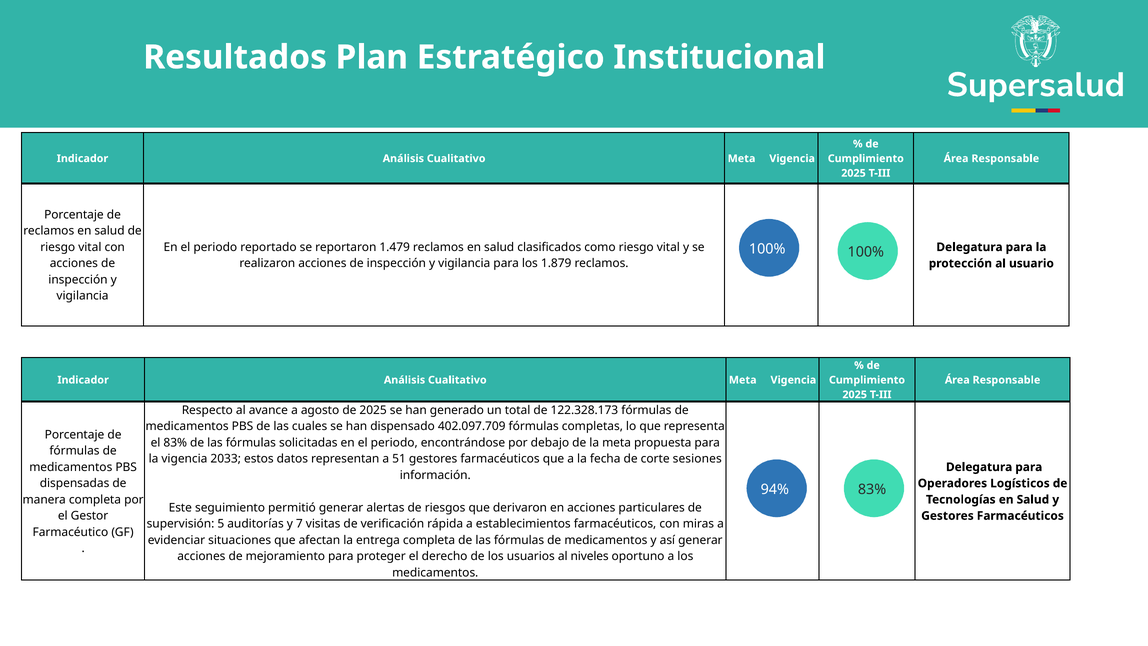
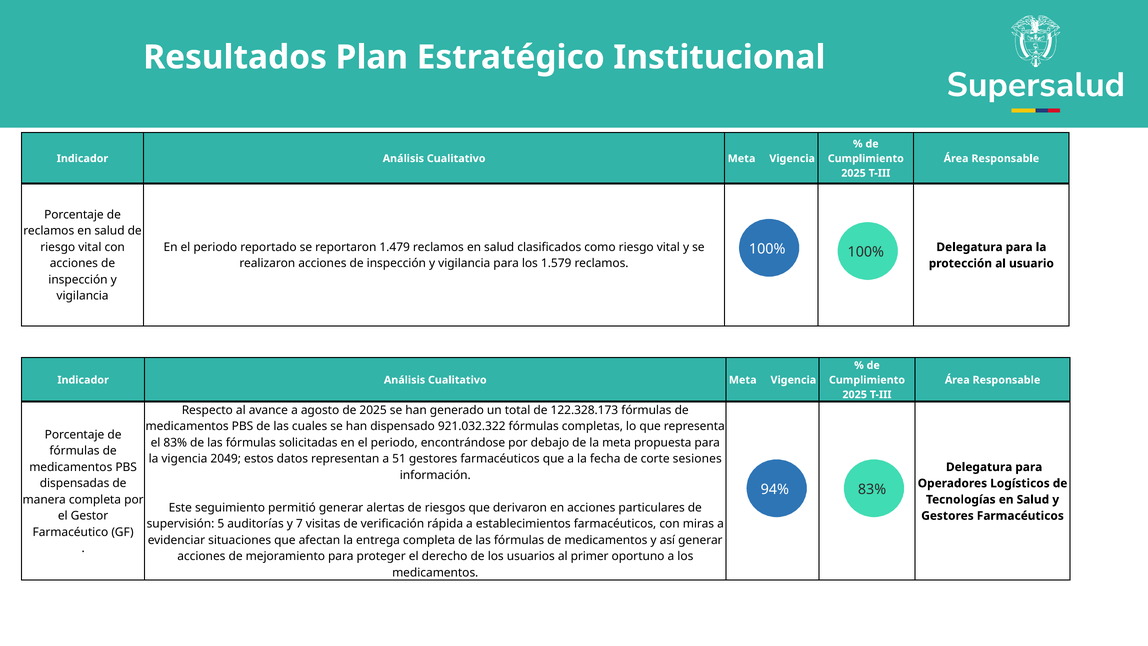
1.879: 1.879 -> 1.579
402.097.709: 402.097.709 -> 921.032.322
2033: 2033 -> 2049
niveles: niveles -> primer
